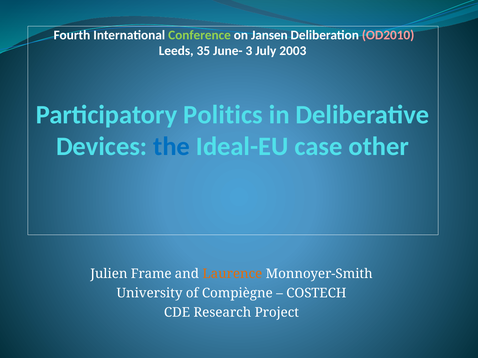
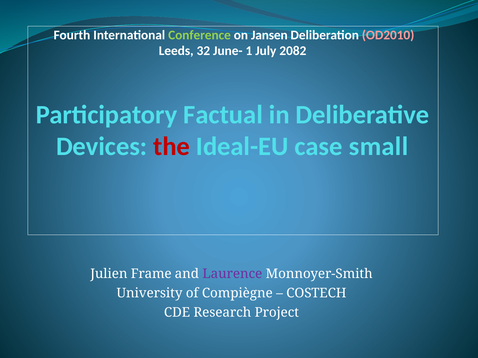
35: 35 -> 32
3: 3 -> 1
2003: 2003 -> 2082
Politics: Politics -> Factual
the colour: blue -> red
other: other -> small
Laurence colour: orange -> purple
